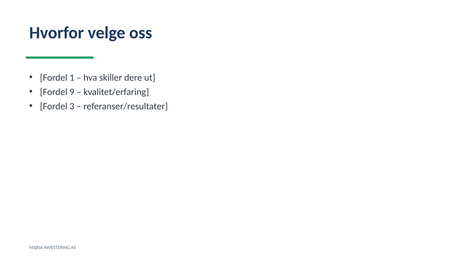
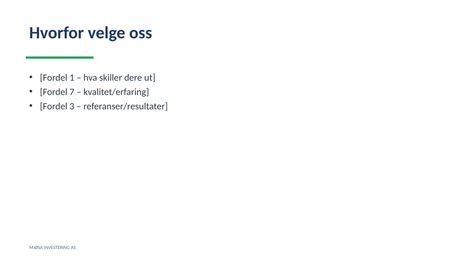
9: 9 -> 7
